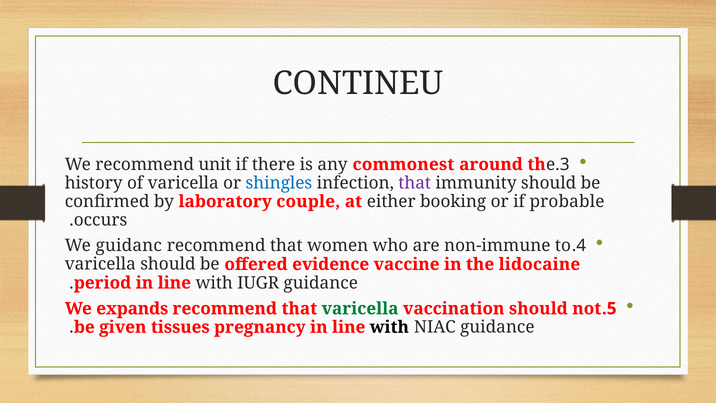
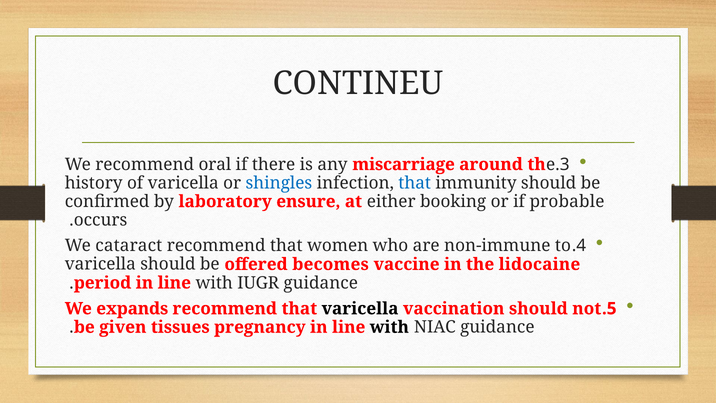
unit: unit -> oral
commonest: commonest -> miscarriage
that at (415, 183) colour: purple -> blue
couple: couple -> ensure
guidanc: guidanc -> cataract
evidence: evidence -> becomes
varicella at (360, 308) colour: green -> black
